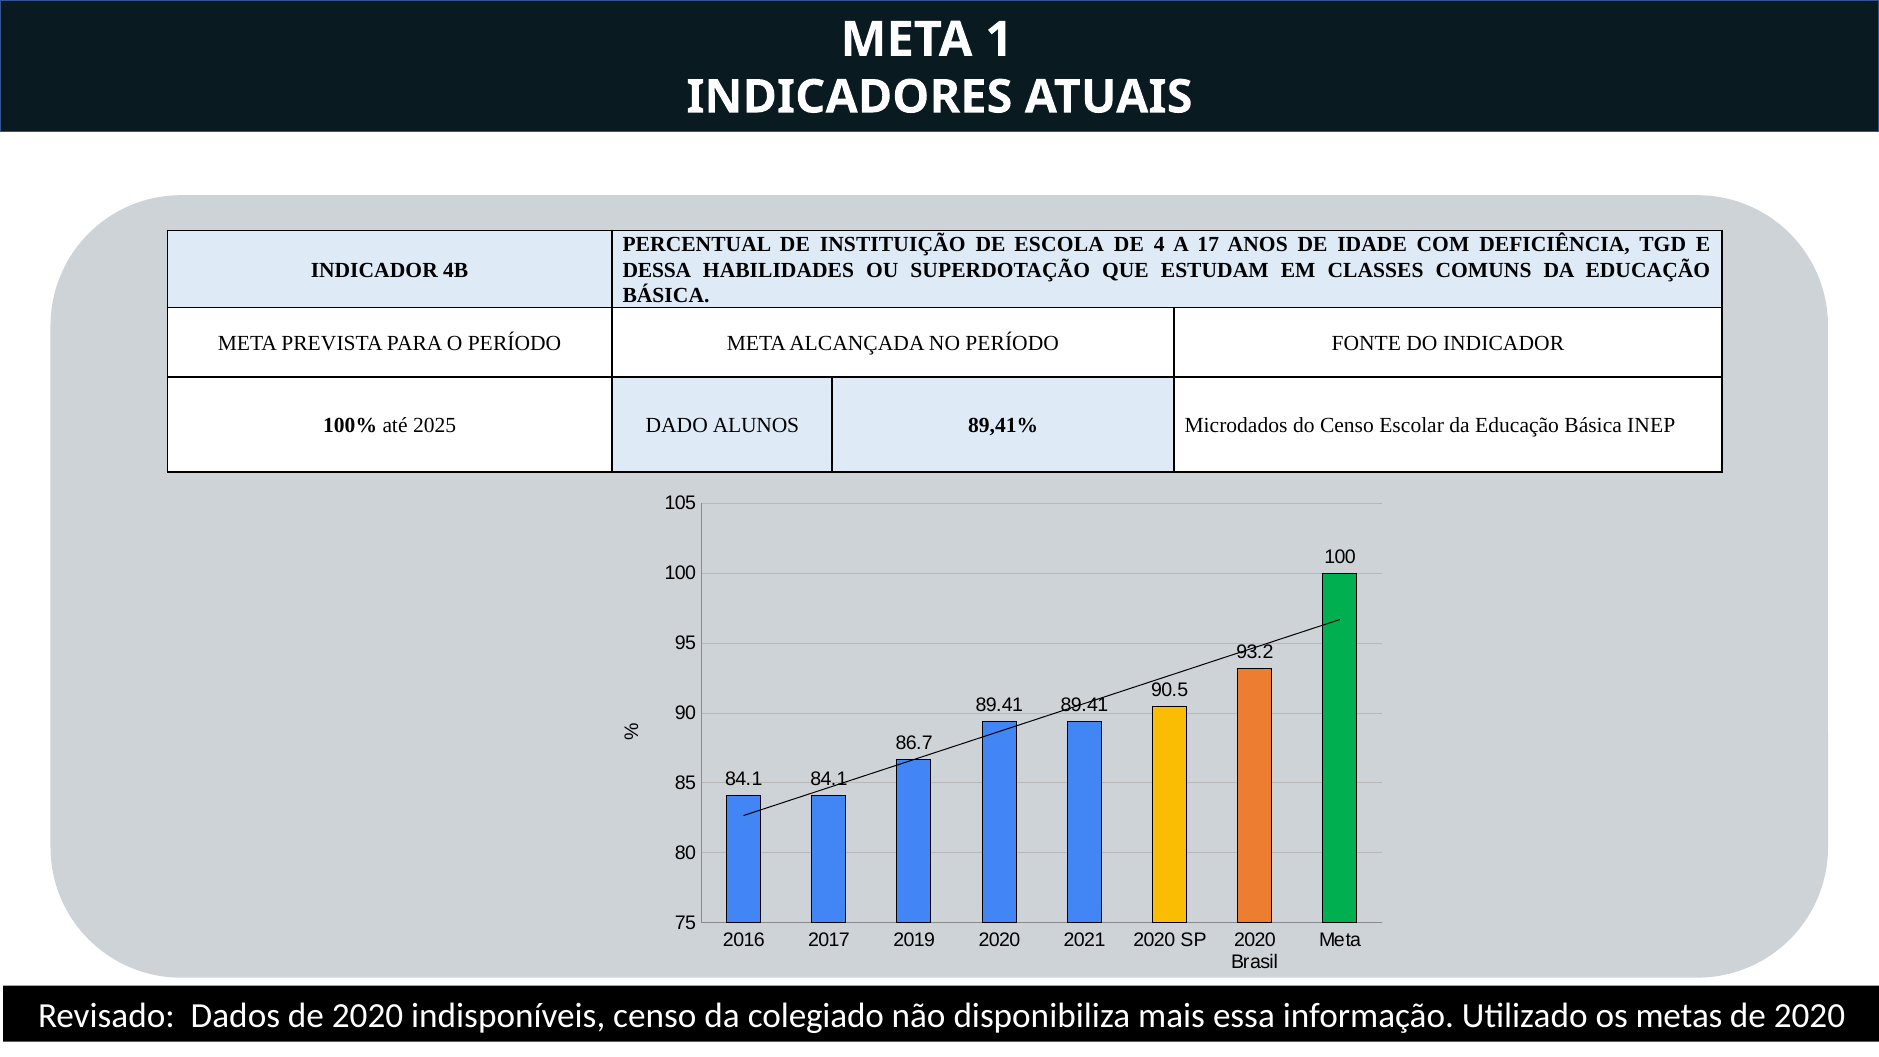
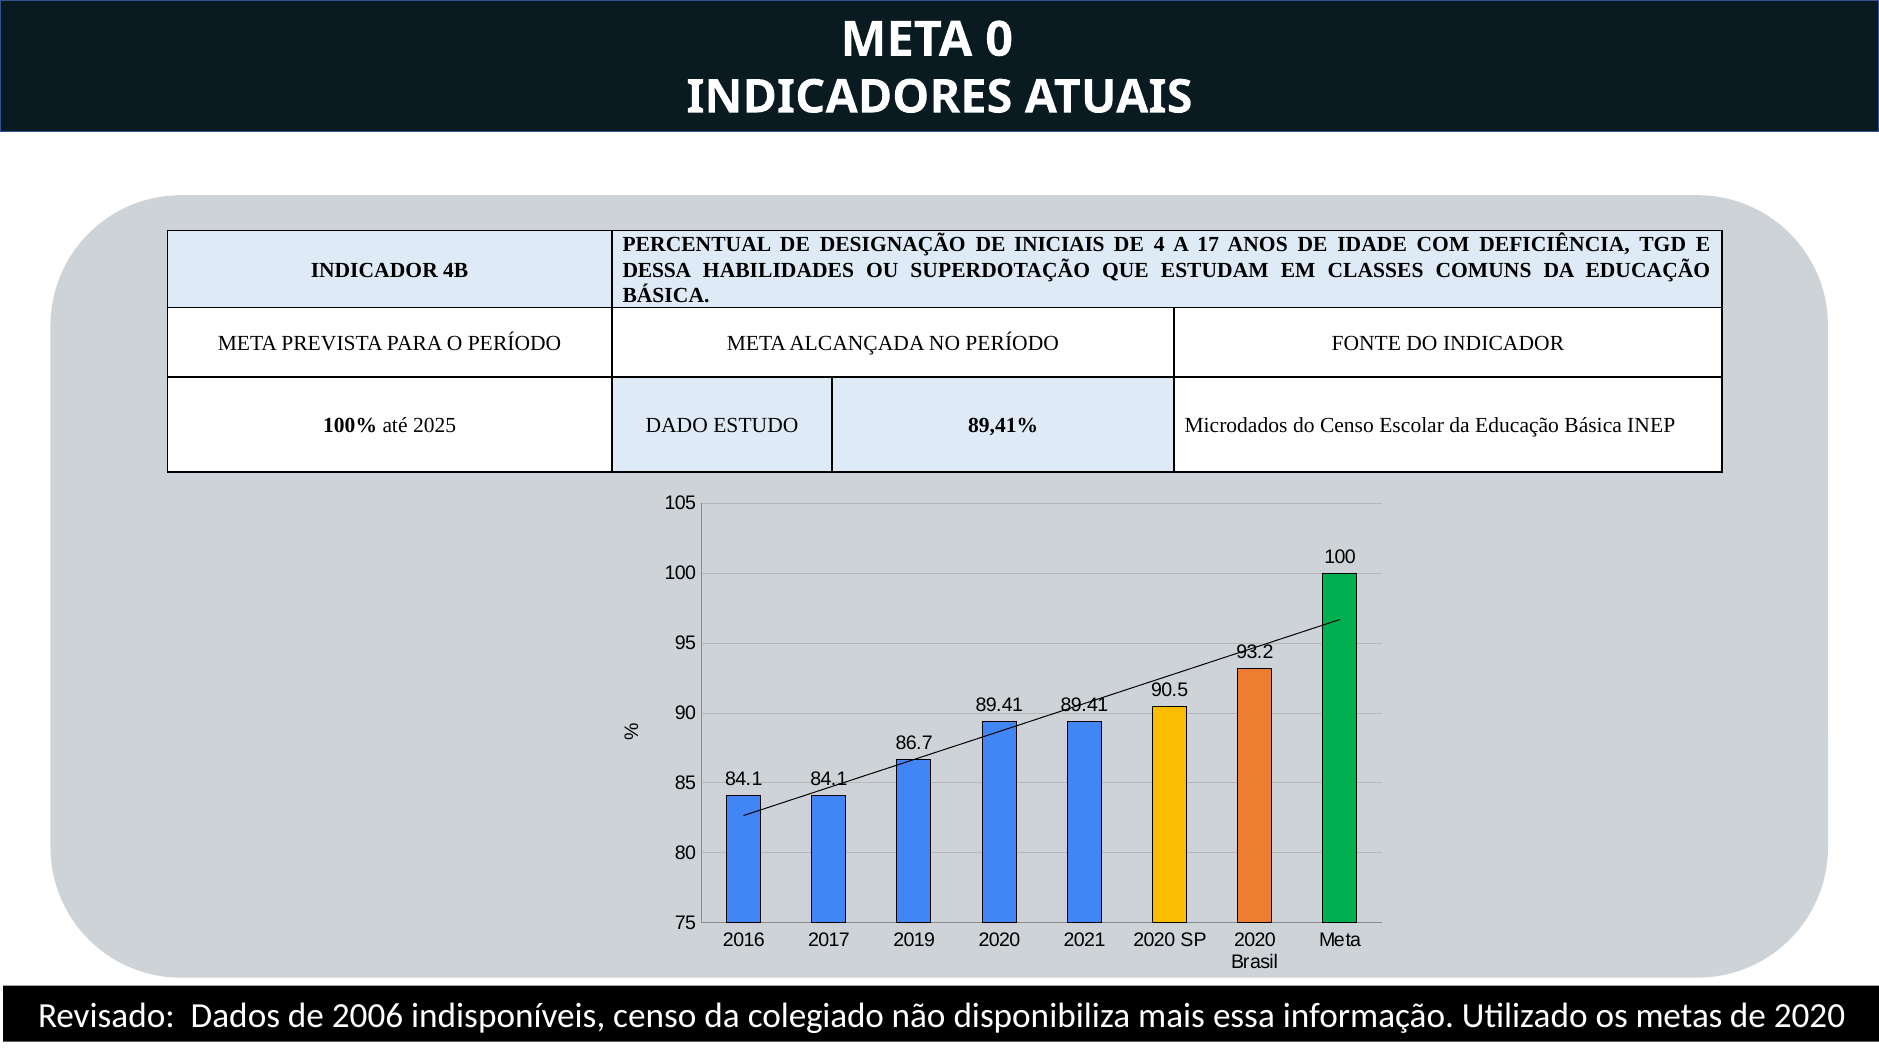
1: 1 -> 0
INSTITUIÇÃO: INSTITUIÇÃO -> DESIGNAÇÃO
ESCOLA: ESCOLA -> INICIAIS
ALUNOS: ALUNOS -> ESTUDO
Dados de 2020: 2020 -> 2006
